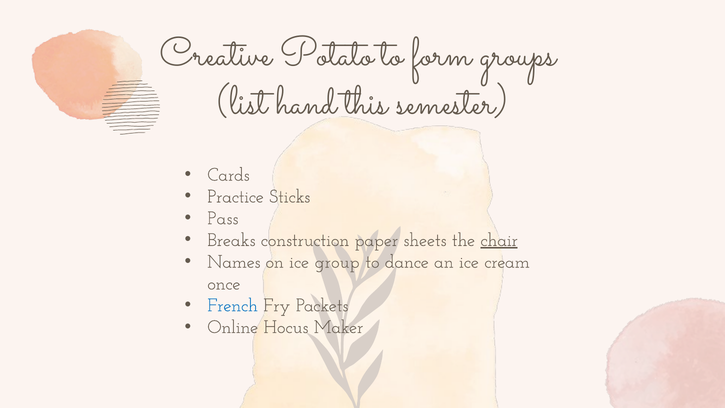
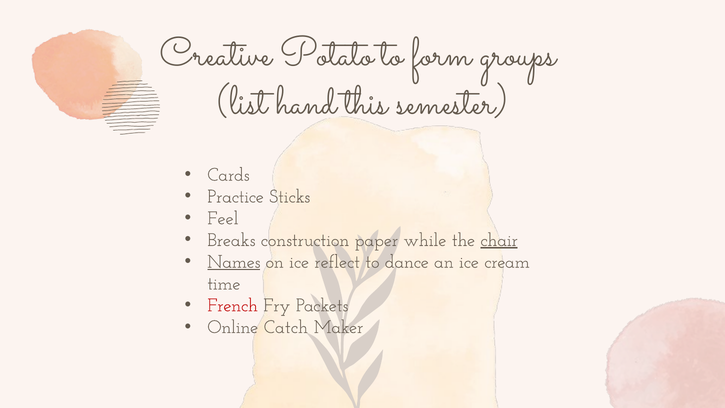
Pass: Pass -> Feel
sheets: sheets -> while
Names underline: none -> present
group: group -> reflect
once: once -> time
French colour: blue -> red
Hocus: Hocus -> Catch
